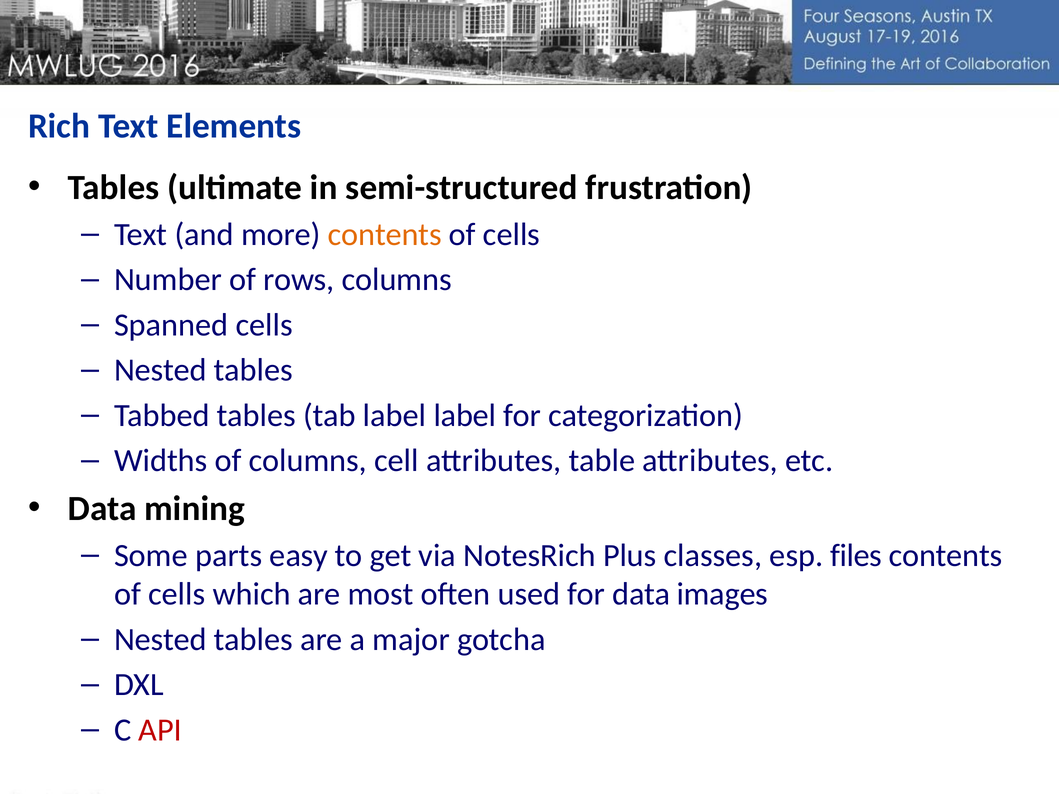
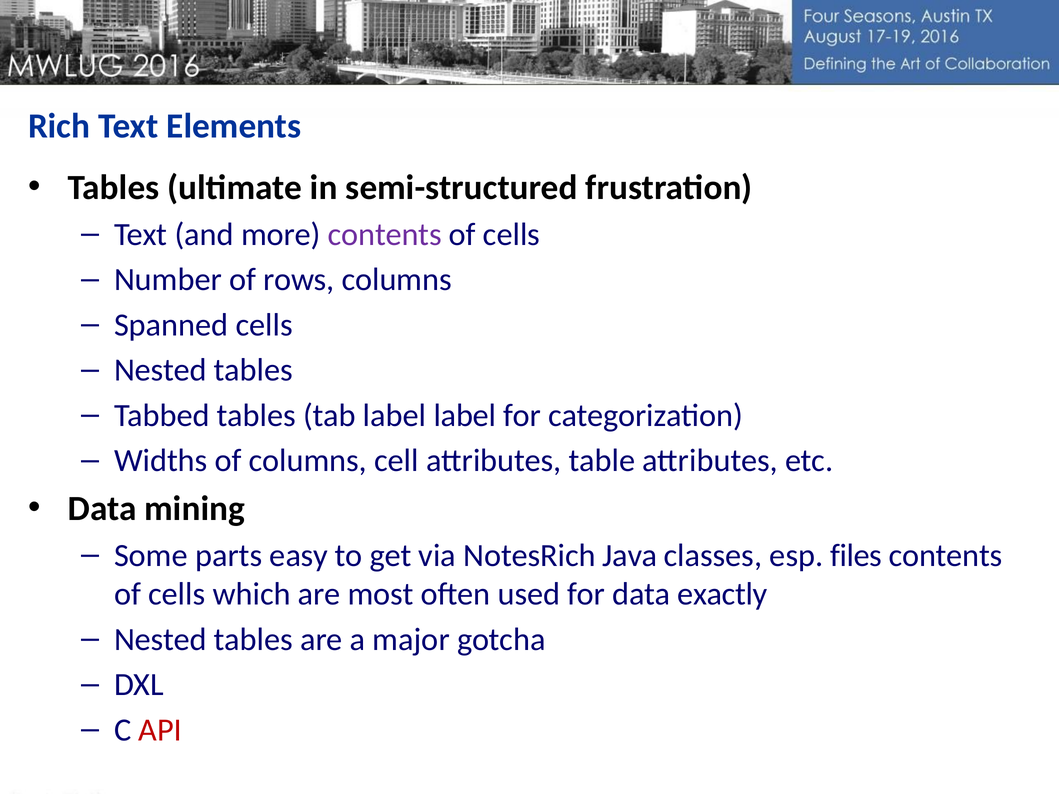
contents at (385, 235) colour: orange -> purple
Plus: Plus -> Java
images: images -> exactly
